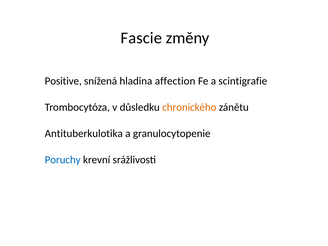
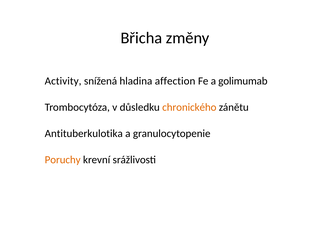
Fascie: Fascie -> Břicha
Positive: Positive -> Activity
scintigrafie: scintigrafie -> golimumab
Poruchy colour: blue -> orange
